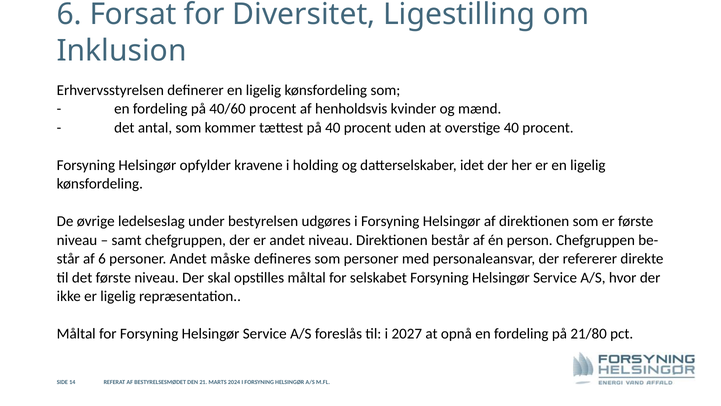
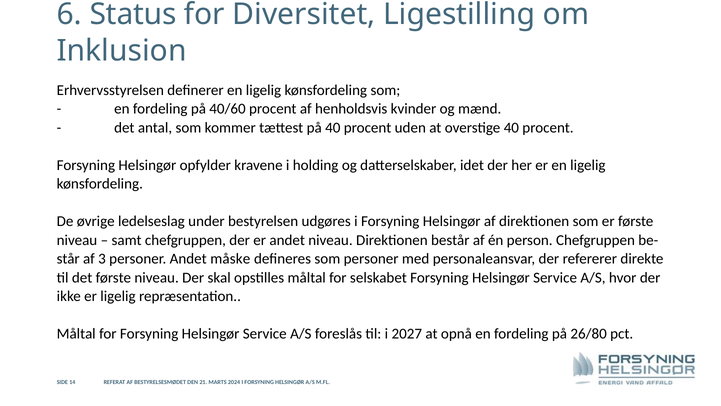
Forsat: Forsat -> Status
af 6: 6 -> 3
21/80: 21/80 -> 26/80
